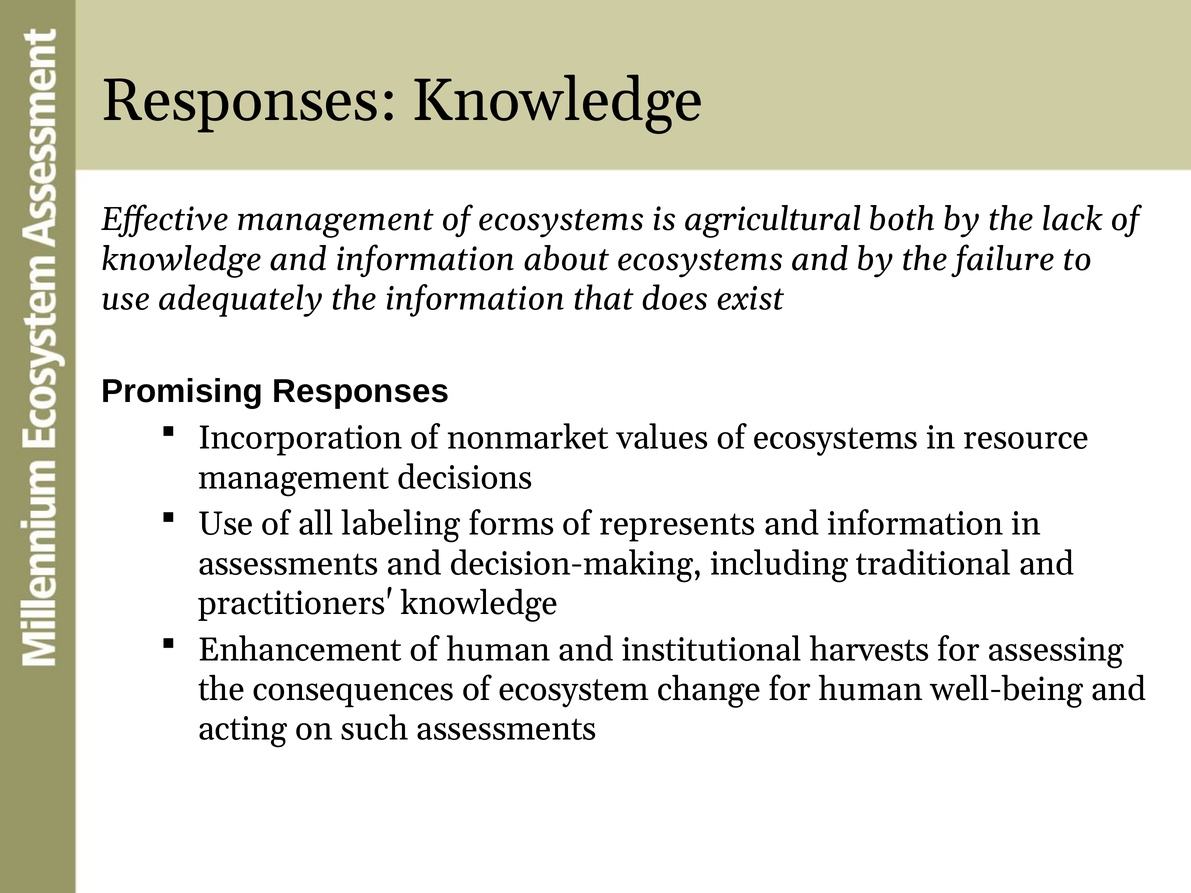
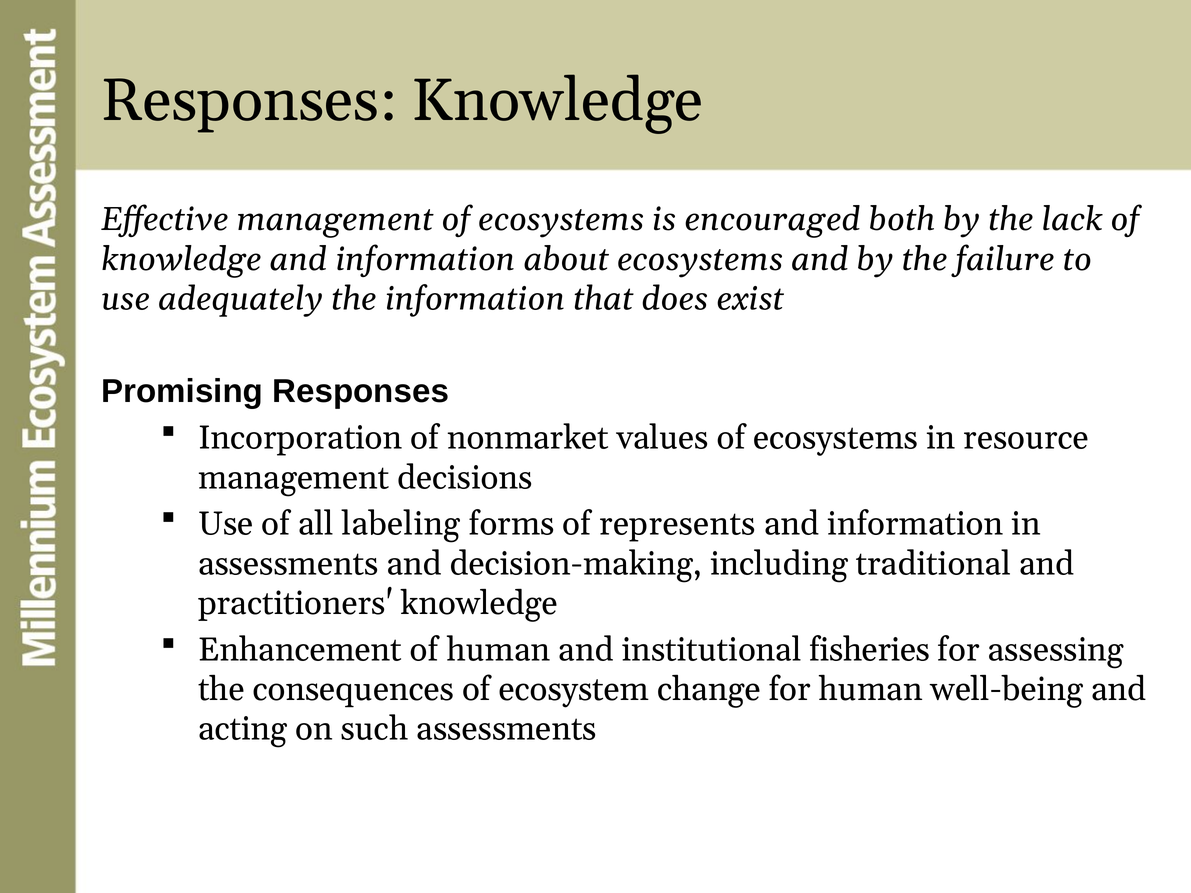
agricultural: agricultural -> encouraged
harvests: harvests -> fisheries
